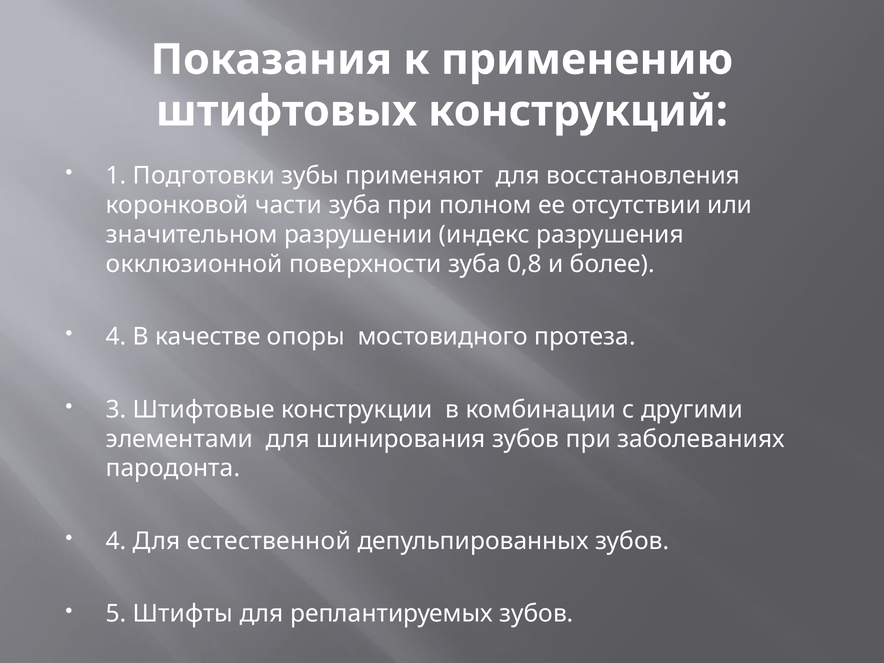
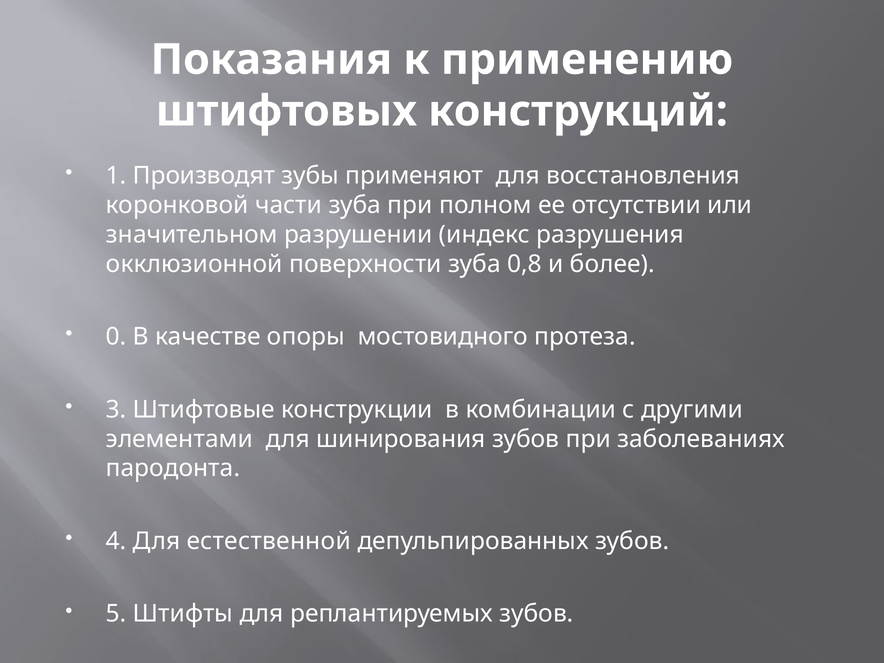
Подготовки: Подготовки -> Производят
4 at (116, 337): 4 -> 0
